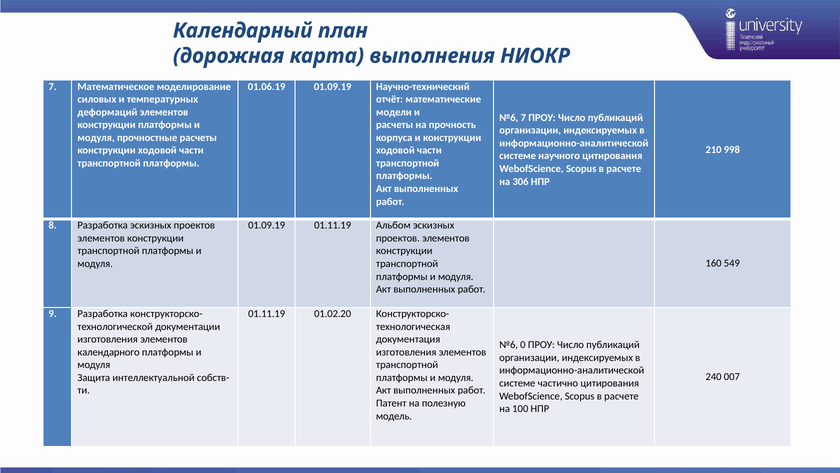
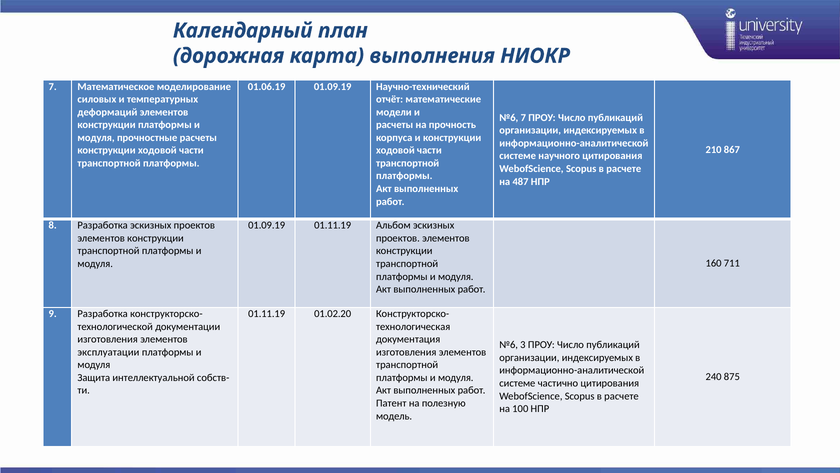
998: 998 -> 867
306: 306 -> 487
549: 549 -> 711
0: 0 -> 3
календарного: календарного -> эксплуатации
007: 007 -> 875
